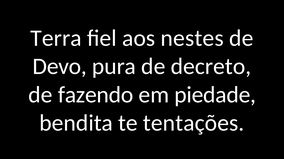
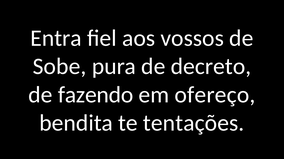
Terra: Terra -> Entra
nestes: nestes -> vossos
Devo: Devo -> Sobe
piedade: piedade -> ofereço
